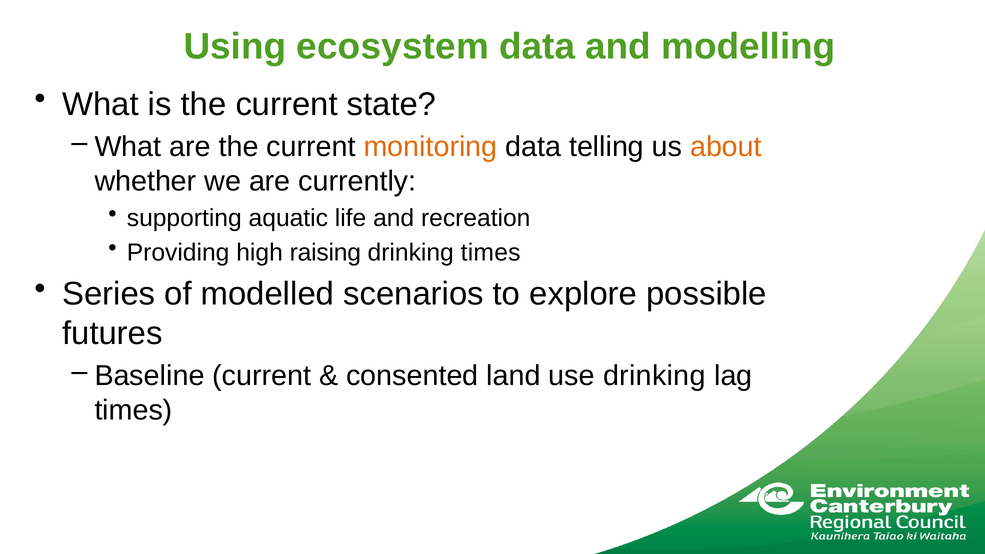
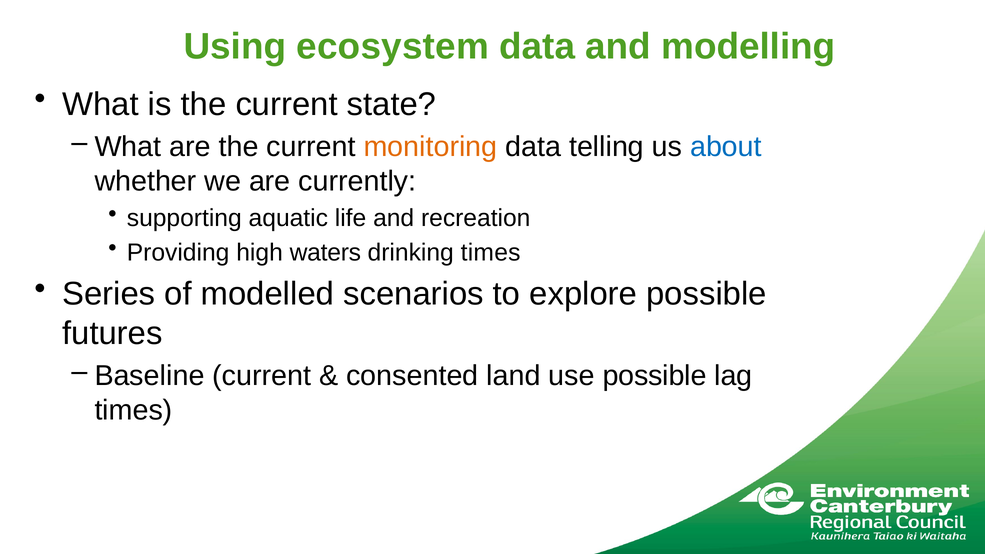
about colour: orange -> blue
raising: raising -> waters
use drinking: drinking -> possible
